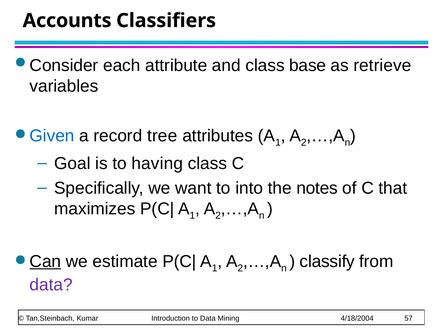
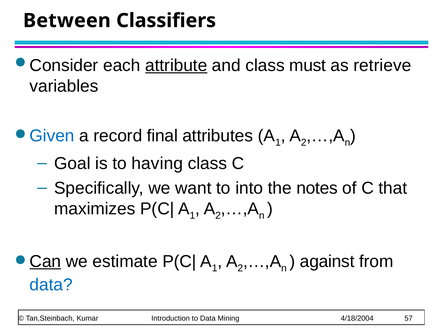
Accounts: Accounts -> Between
attribute underline: none -> present
base: base -> must
tree: tree -> final
classify: classify -> against
data at (51, 285) colour: purple -> blue
